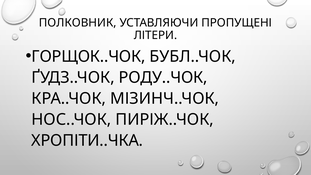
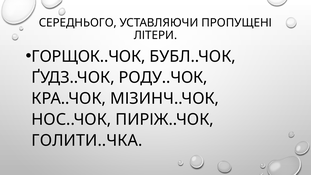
ПОЛКОВНИК: ПОЛКОВНИК -> СЕРЕДНЬОГО
ХРОПІТИ..ЧКА: ХРОПІТИ..ЧКА -> ГОЛИТИ..ЧКА
